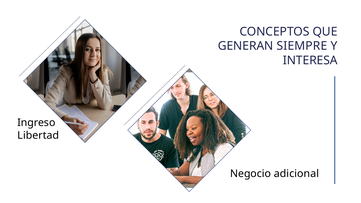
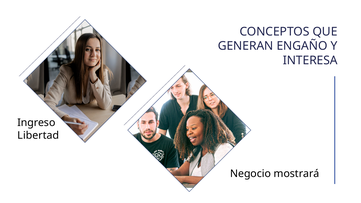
SIEMPRE: SIEMPRE -> ENGAÑO
adicional: adicional -> mostrará
